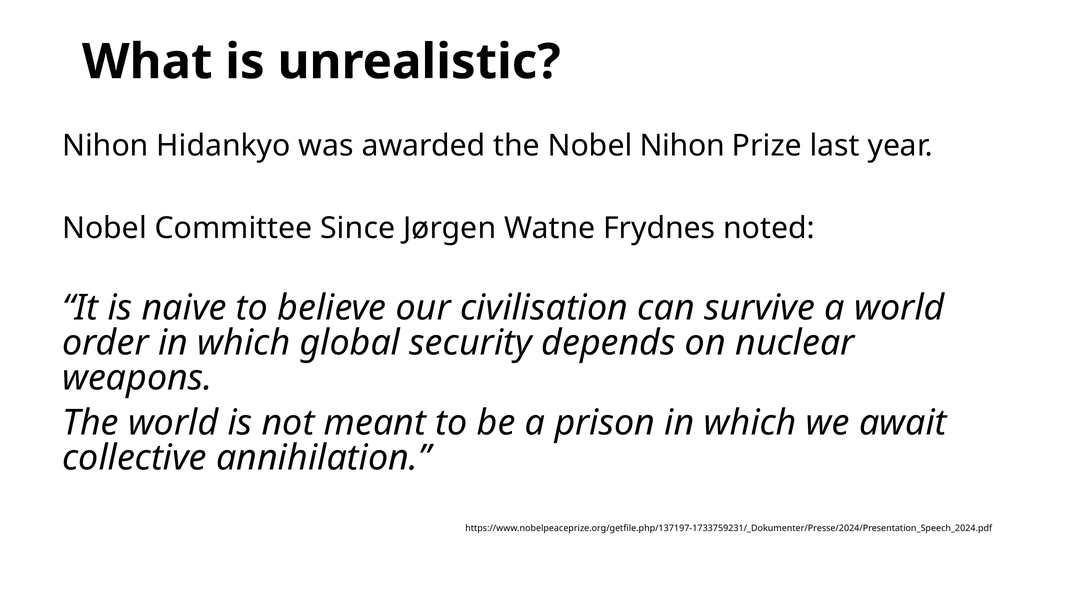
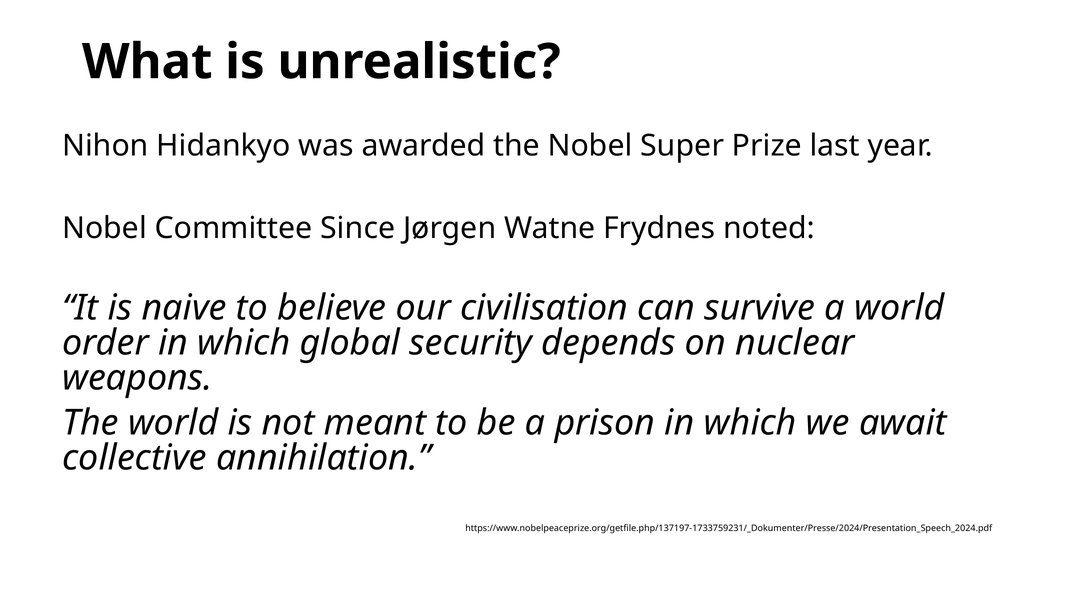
Nobel Nihon: Nihon -> Super
